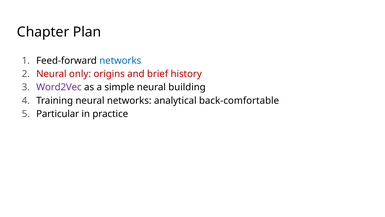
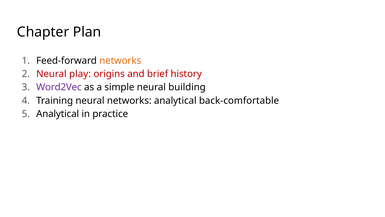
networks at (120, 61) colour: blue -> orange
only: only -> play
Particular at (58, 114): Particular -> Analytical
